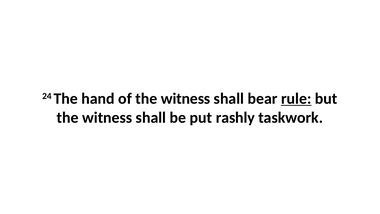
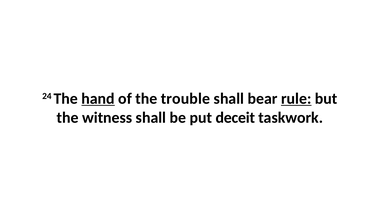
hand underline: none -> present
of the witness: witness -> trouble
rashly: rashly -> deceit
